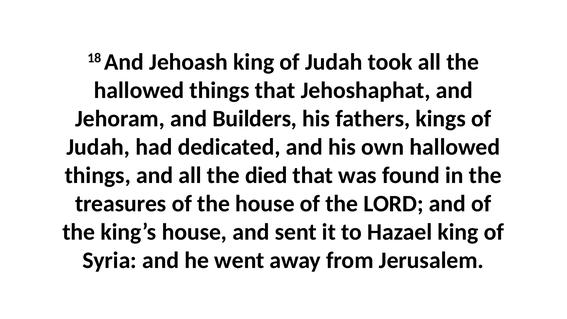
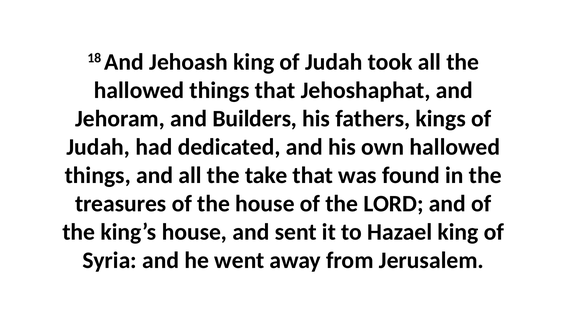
died: died -> take
